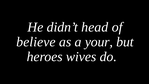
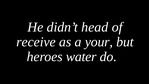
believe: believe -> receive
wives: wives -> water
